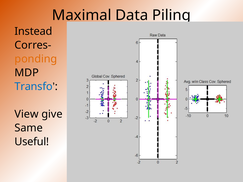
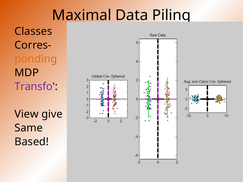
Instead: Instead -> Classes
Transfo colour: blue -> purple
Useful: Useful -> Based
